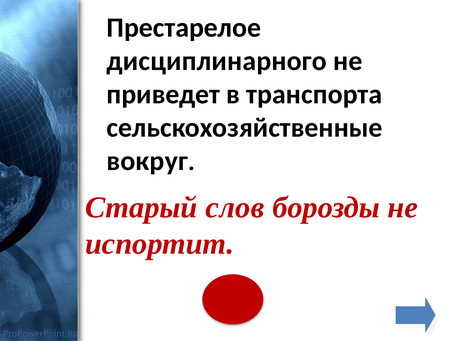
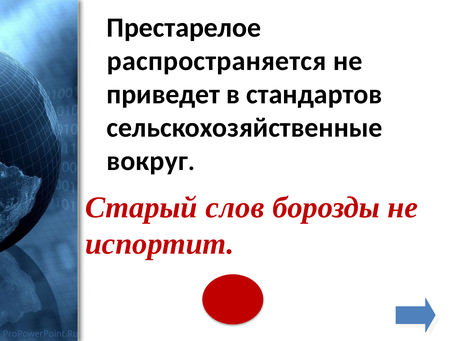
дисциплинарного: дисциплинарного -> распространяется
транспорта: транспорта -> стандартов
